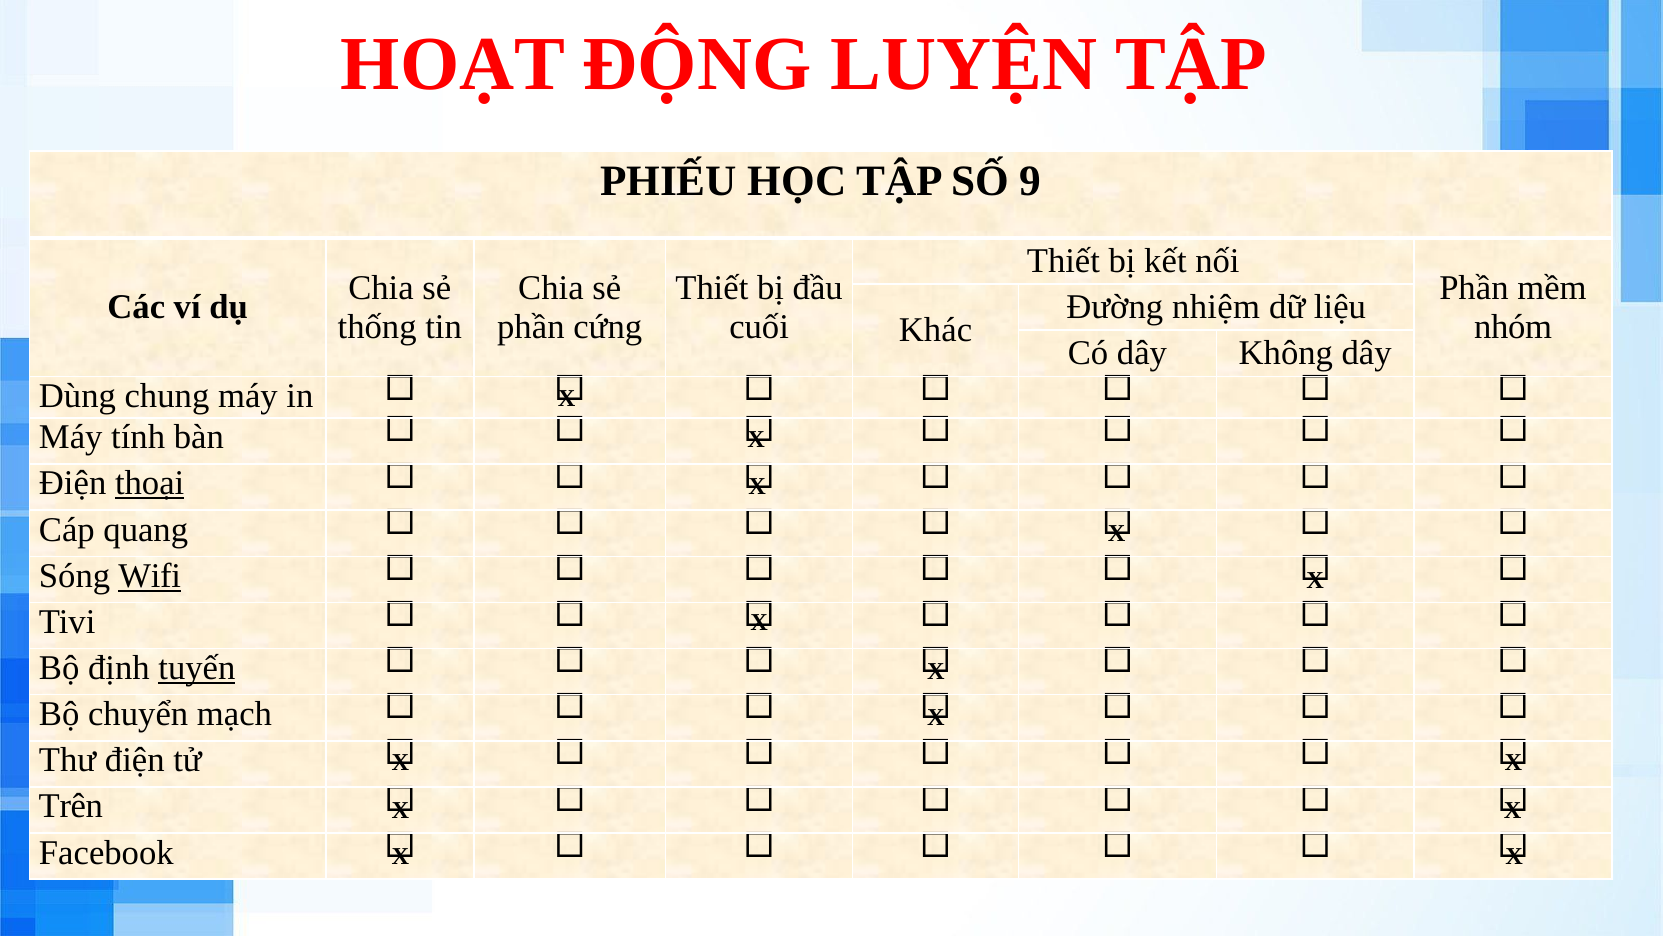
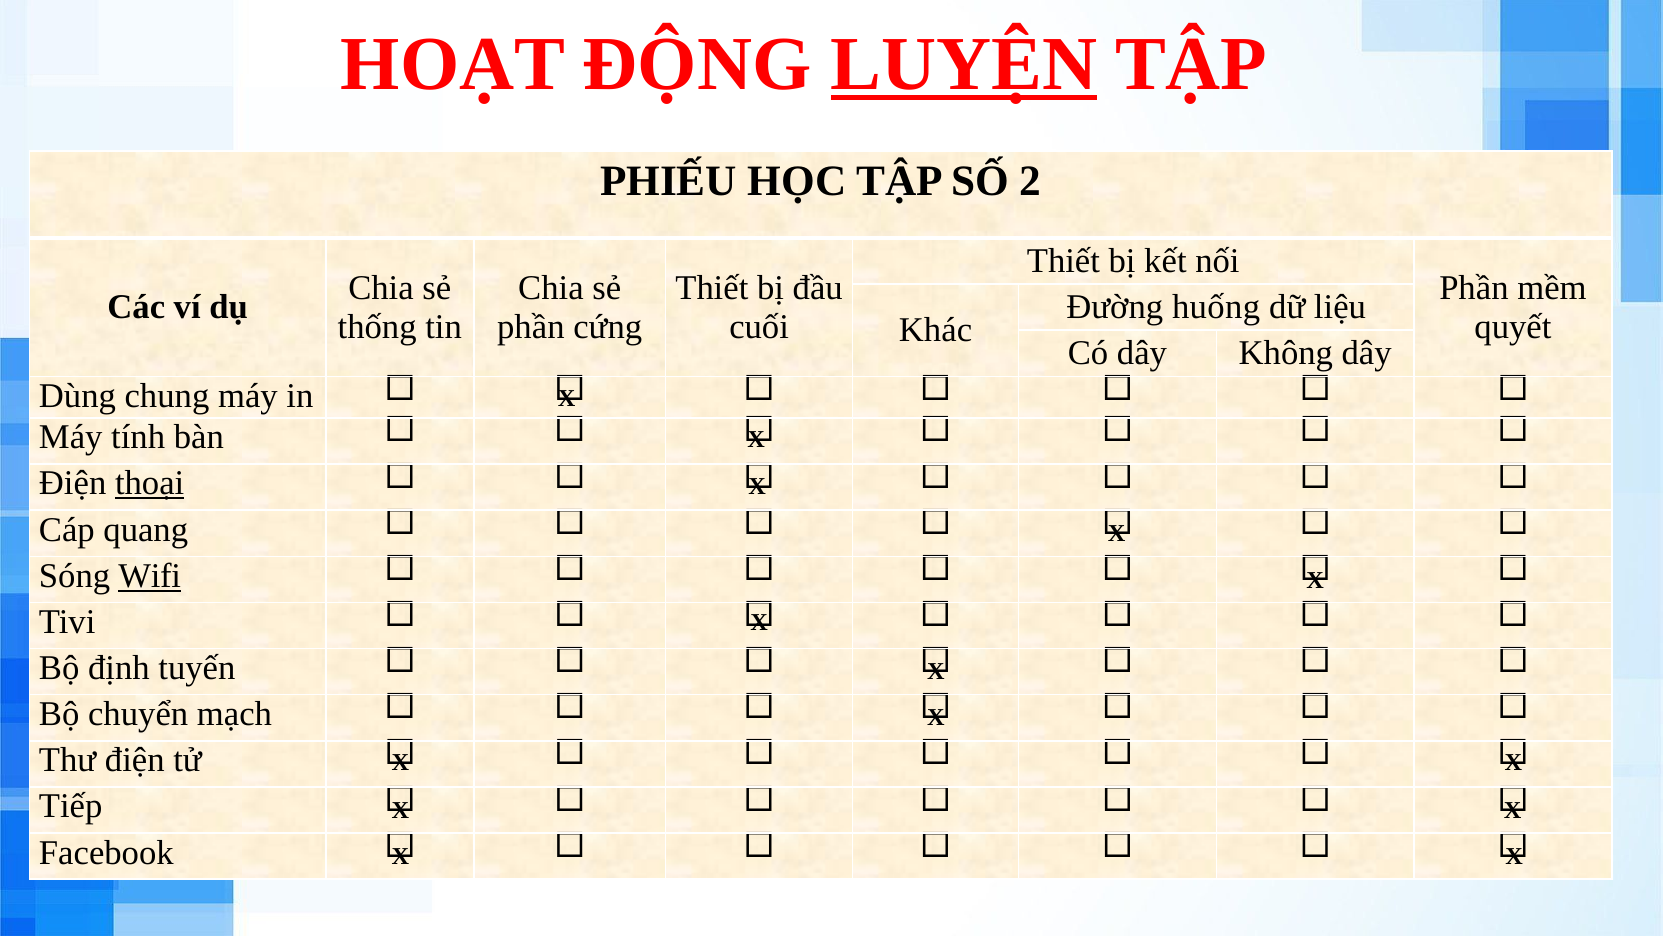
LUYỆN underline: none -> present
9: 9 -> 2
nhiệm: nhiệm -> huống
nhóm: nhóm -> quyết
tuyến underline: present -> none
Trên: Trên -> Tiếp
